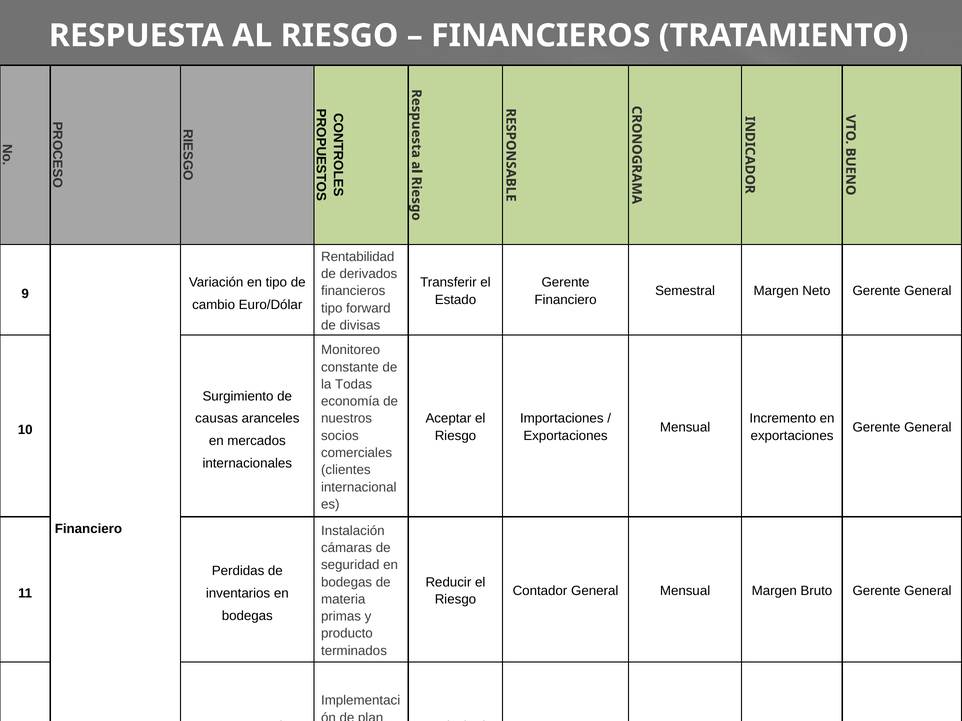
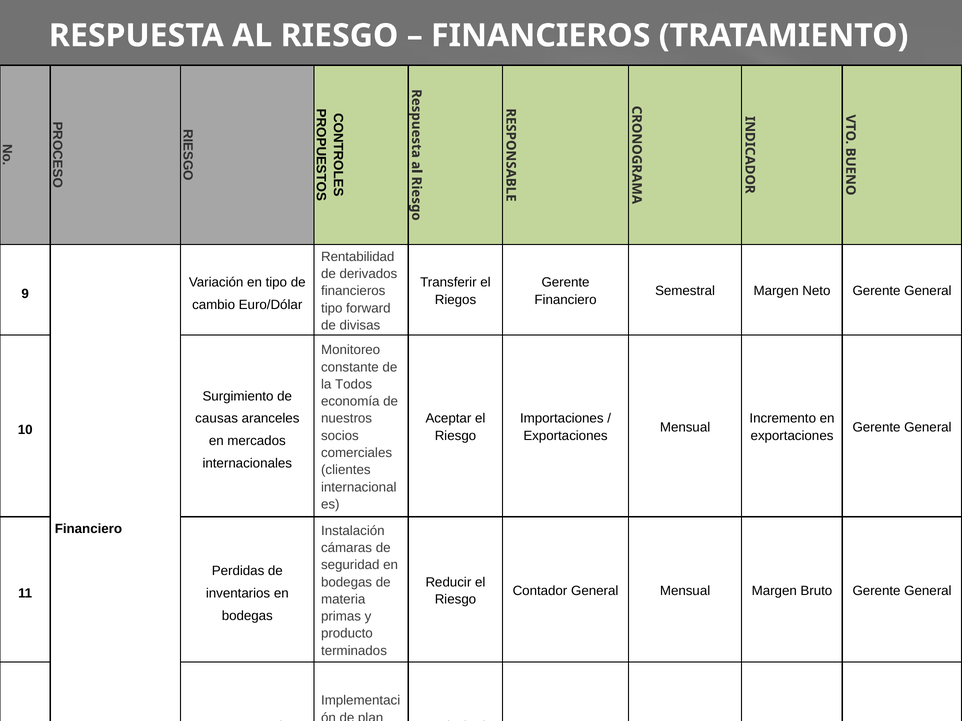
Estado: Estado -> Riegos
Todas: Todas -> Todos
